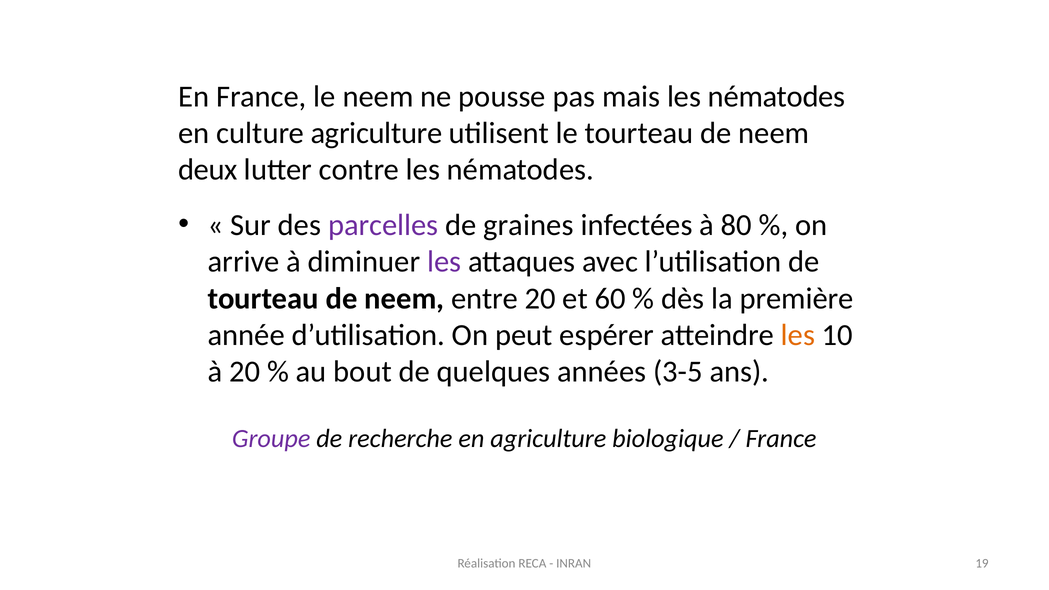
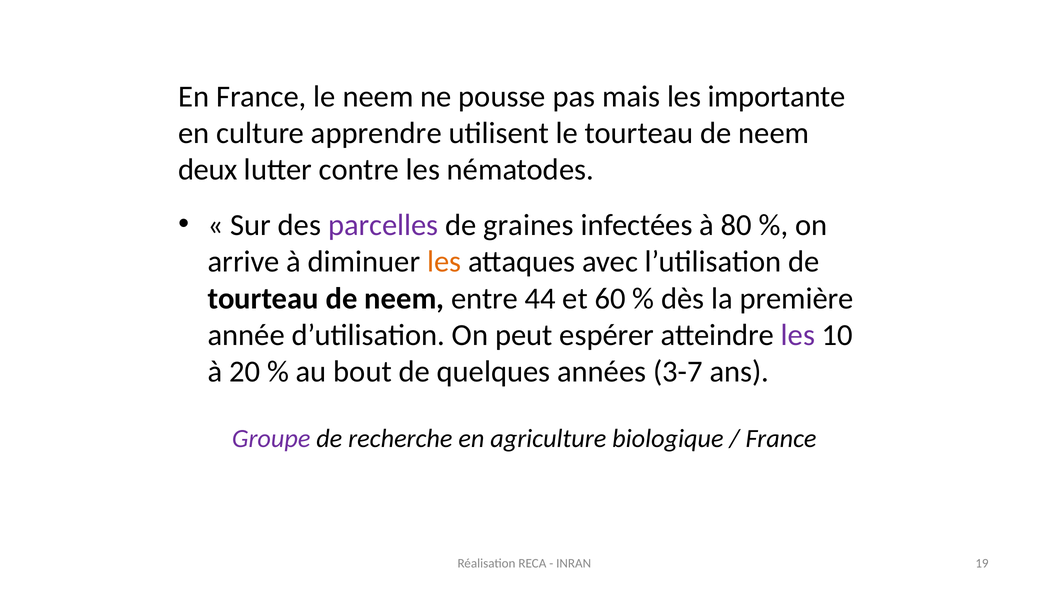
mais les nématodes: nématodes -> importante
culture agriculture: agriculture -> apprendre
les at (444, 262) colour: purple -> orange
entre 20: 20 -> 44
les at (798, 335) colour: orange -> purple
3-5: 3-5 -> 3-7
